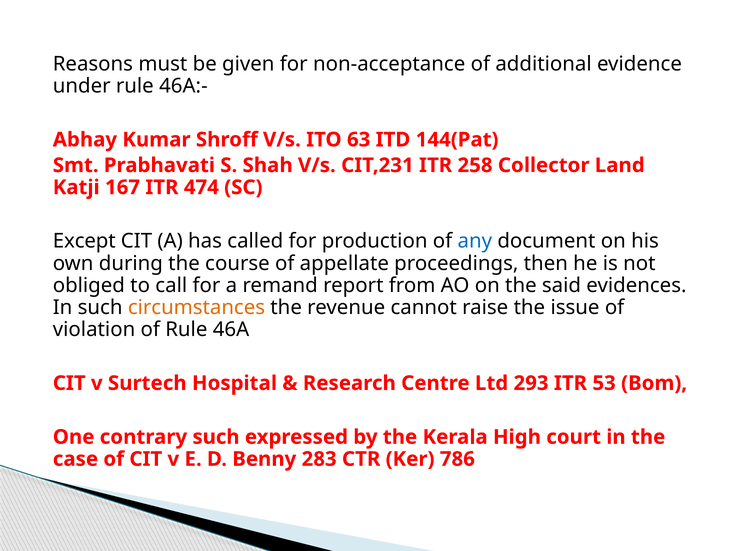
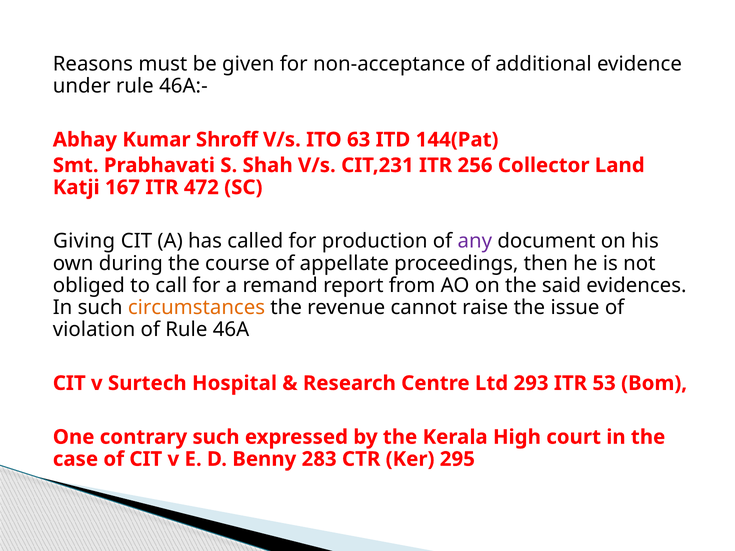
258: 258 -> 256
474: 474 -> 472
Except: Except -> Giving
any colour: blue -> purple
786: 786 -> 295
